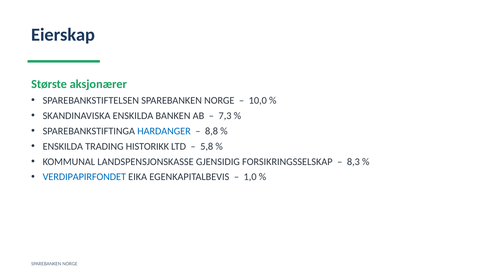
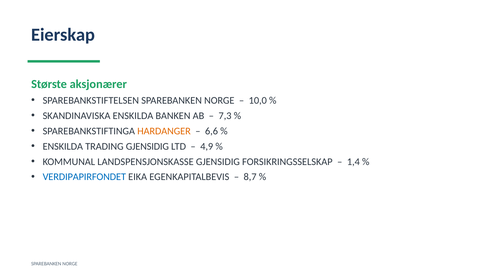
HARDANGER colour: blue -> orange
8,8: 8,8 -> 6,6
TRADING HISTORIKK: HISTORIKK -> GJENSIDIG
5,8: 5,8 -> 4,9
8,3: 8,3 -> 1,4
1,0: 1,0 -> 8,7
